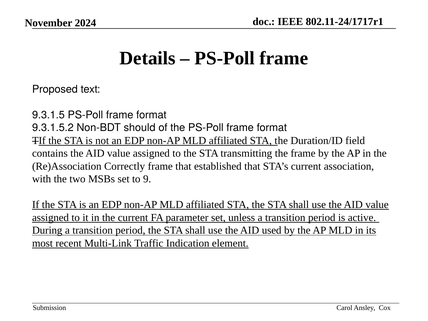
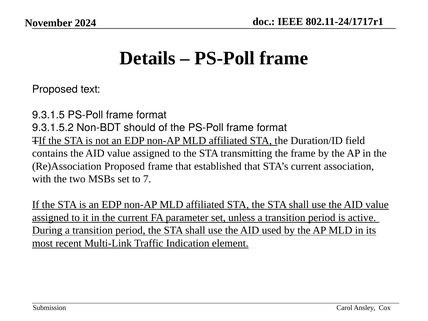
Re)Association Correctly: Correctly -> Proposed
9: 9 -> 7
